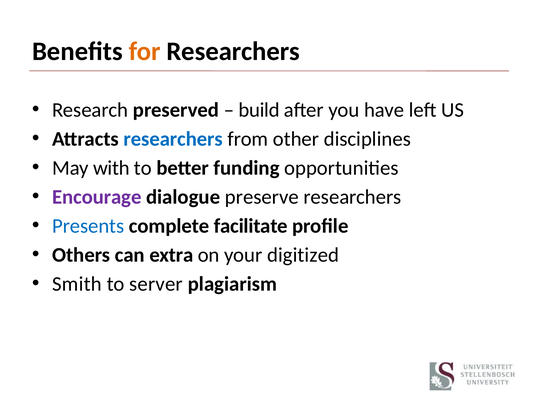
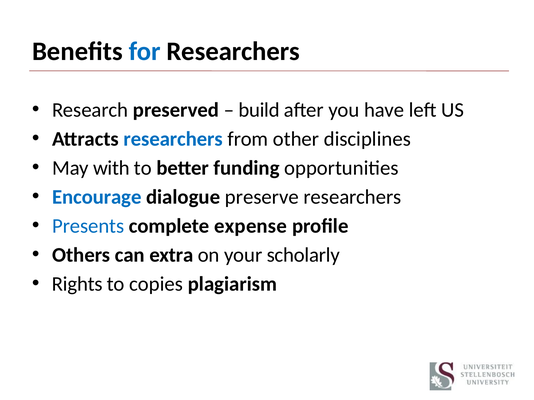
for colour: orange -> blue
Encourage colour: purple -> blue
facilitate: facilitate -> expense
digitized: digitized -> scholarly
Smith: Smith -> Rights
server: server -> copies
